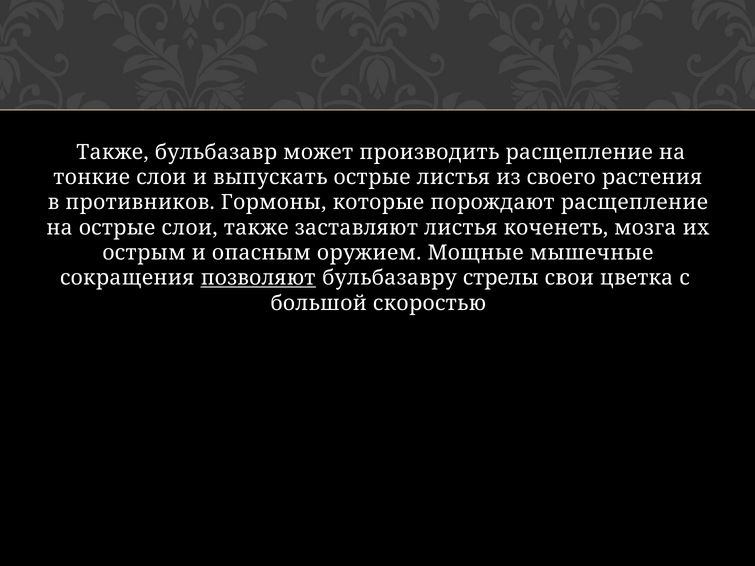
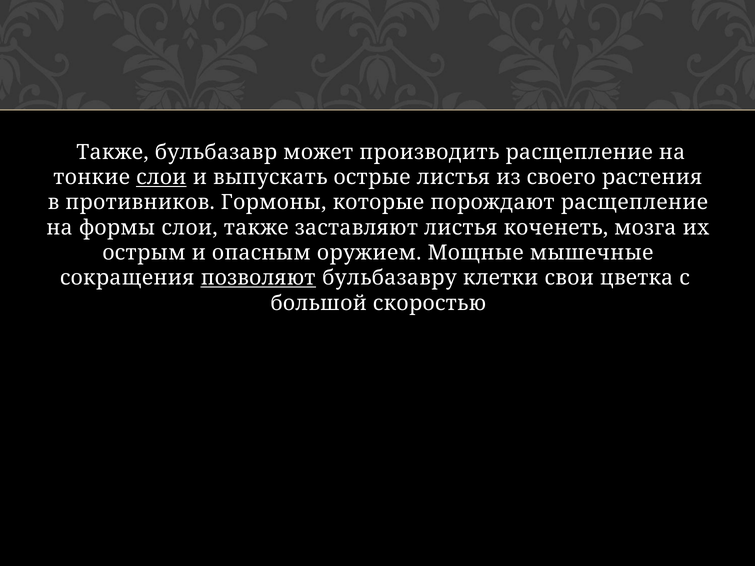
слои at (161, 177) underline: none -> present
на острые: острые -> формы
стрелы: стрелы -> клетки
